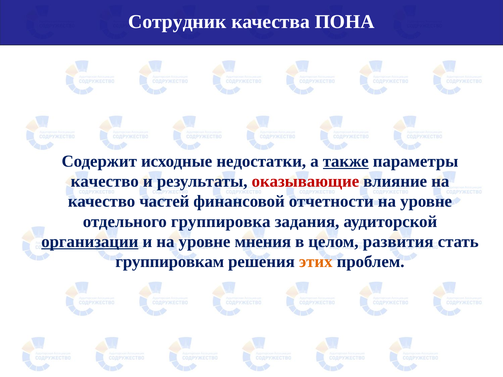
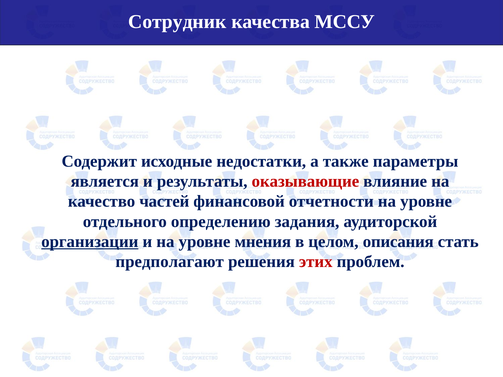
ПОНА: ПОНА -> МССУ
также underline: present -> none
качество at (105, 181): качество -> является
группировка: группировка -> определению
развития: развития -> описания
группировкам: группировкам -> предполагают
этих colour: orange -> red
